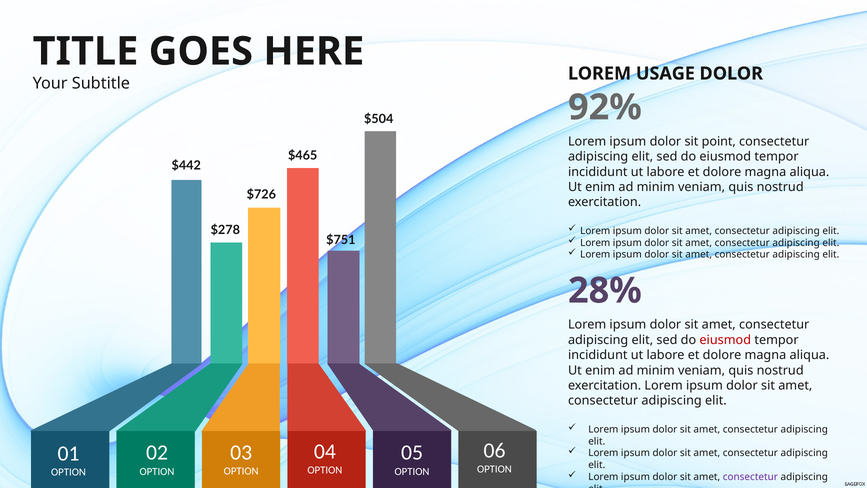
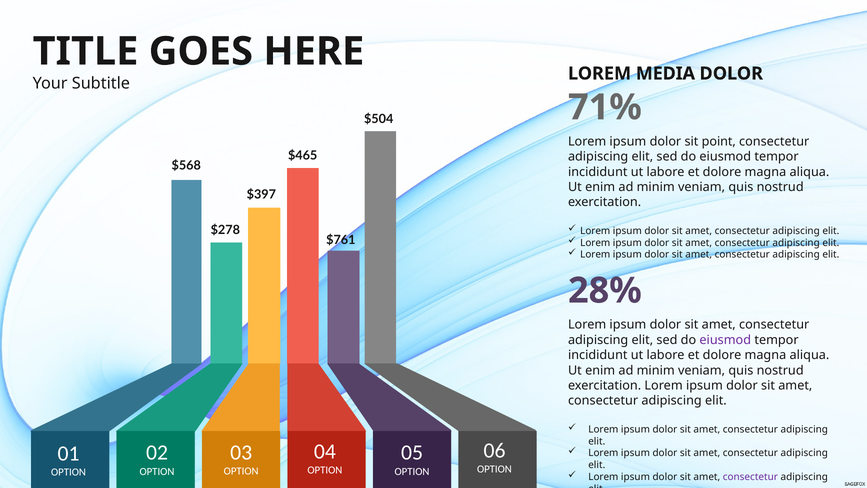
USAGE: USAGE -> MEDIA
92%: 92% -> 71%
$442: $442 -> $568
$726: $726 -> $397
$751: $751 -> $761
eiusmod at (725, 340) colour: red -> purple
